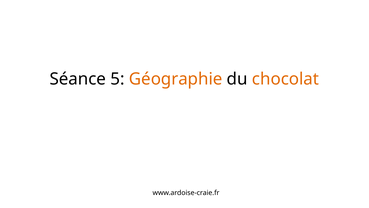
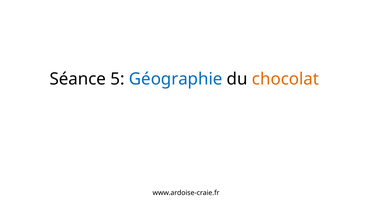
Géographie colour: orange -> blue
